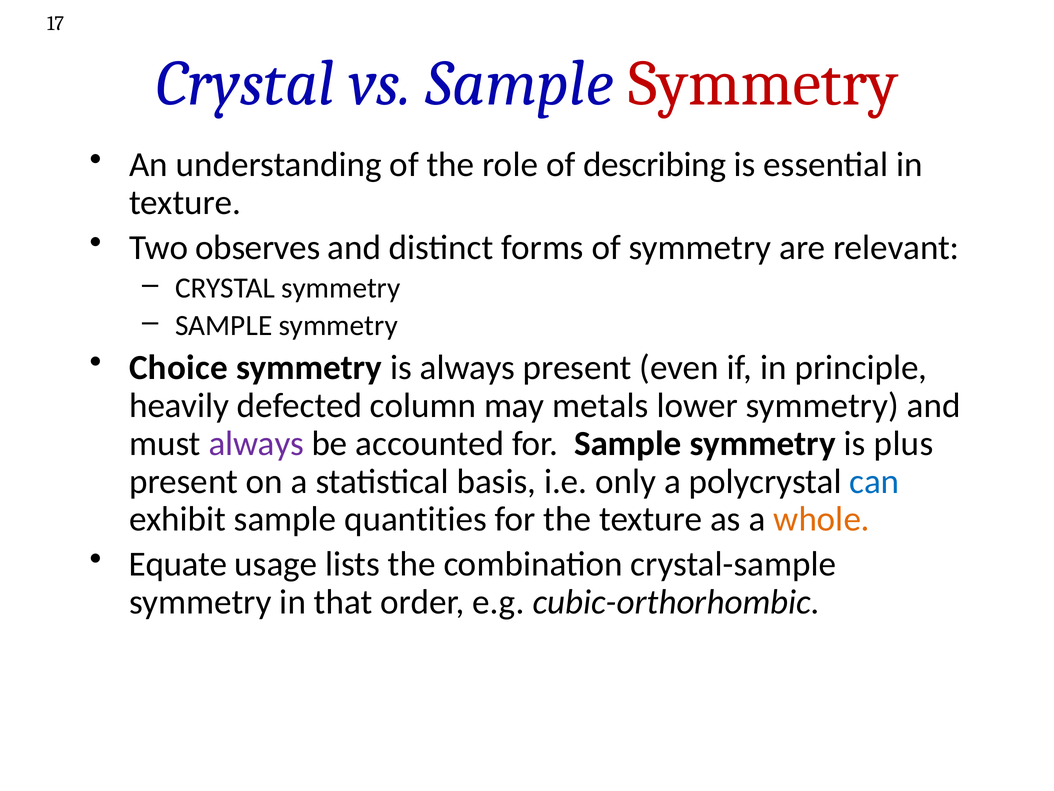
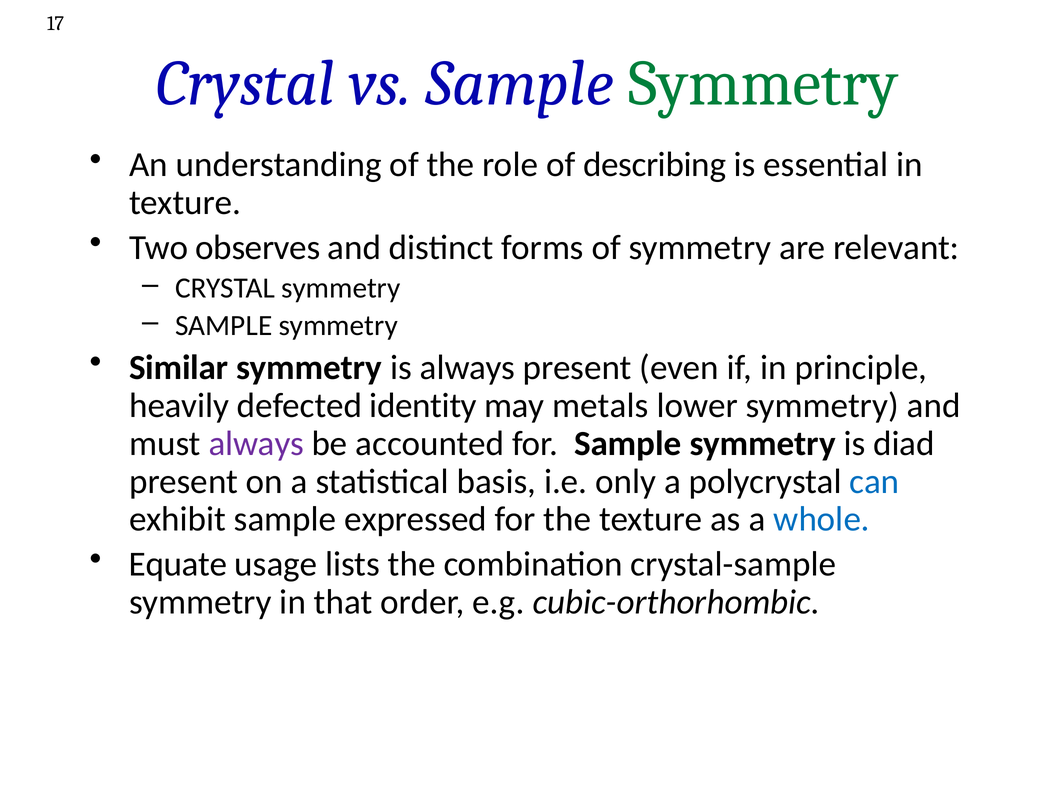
Symmetry at (763, 84) colour: red -> green
Choice: Choice -> Similar
column: column -> identity
plus: plus -> diad
quantities: quantities -> expressed
whole colour: orange -> blue
